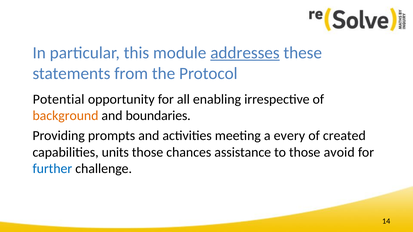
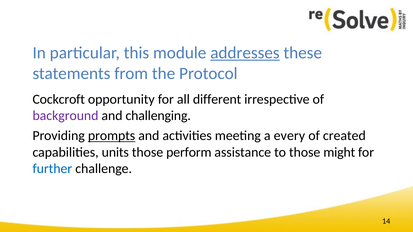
Potential: Potential -> Cockcroft
enabling: enabling -> different
background colour: orange -> purple
boundaries: boundaries -> challenging
prompts underline: none -> present
chances: chances -> perform
avoid: avoid -> might
